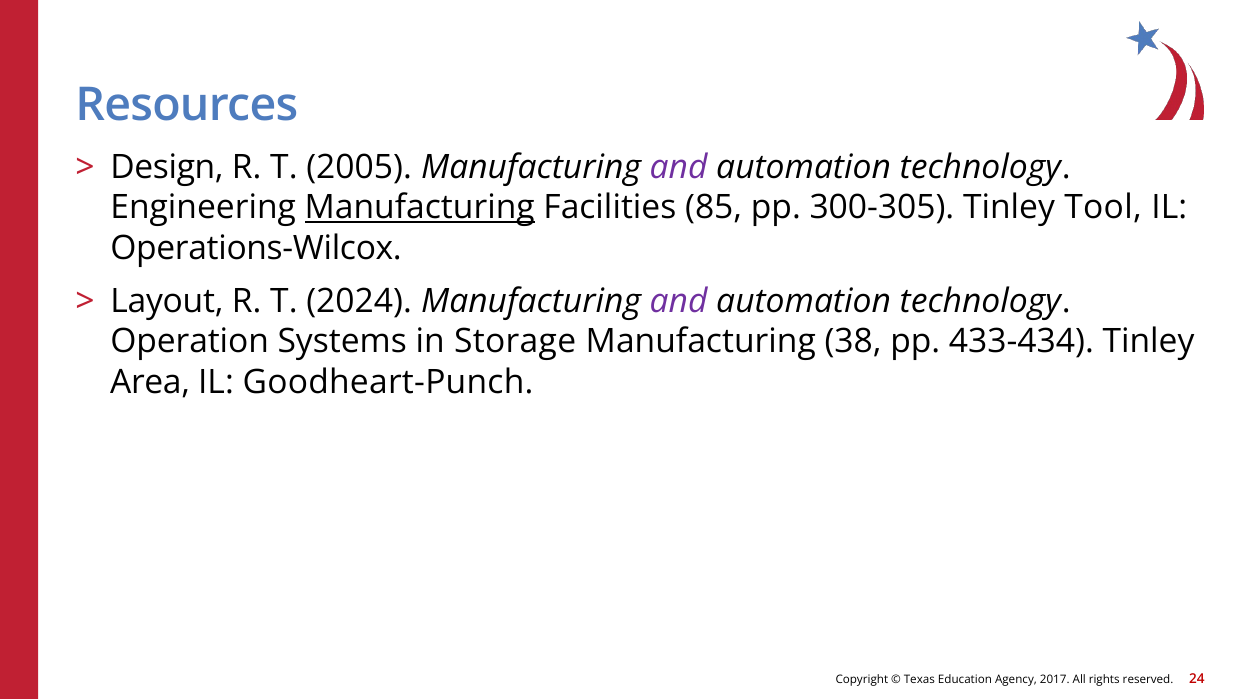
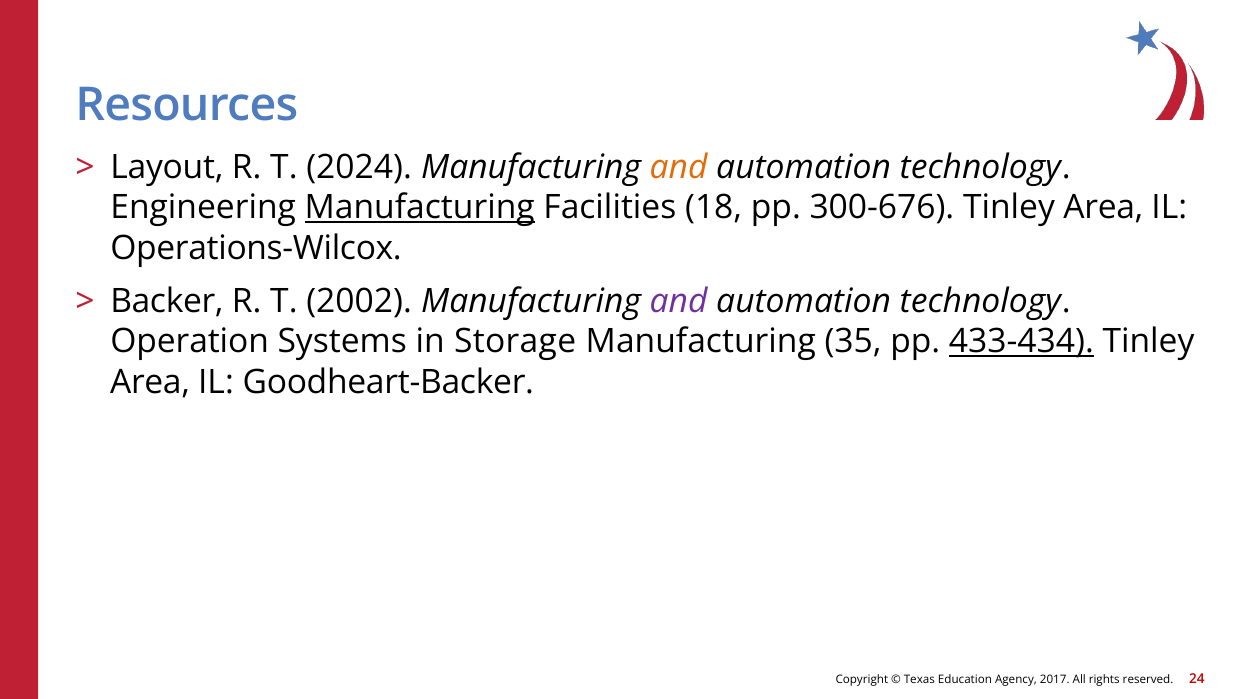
Design: Design -> Layout
2005: 2005 -> 2024
and at (679, 167) colour: purple -> orange
85: 85 -> 18
300-305: 300-305 -> 300-676
Tool at (1103, 208): Tool -> Area
Layout: Layout -> Backer
2024: 2024 -> 2002
38: 38 -> 35
433-434 underline: none -> present
Goodheart-Punch: Goodheart-Punch -> Goodheart-Backer
